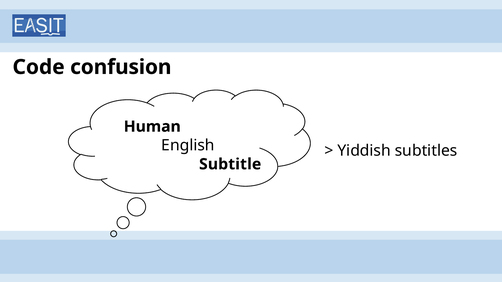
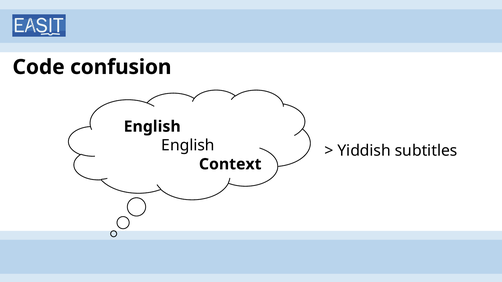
Human at (152, 127): Human -> English
Subtitle: Subtitle -> Context
